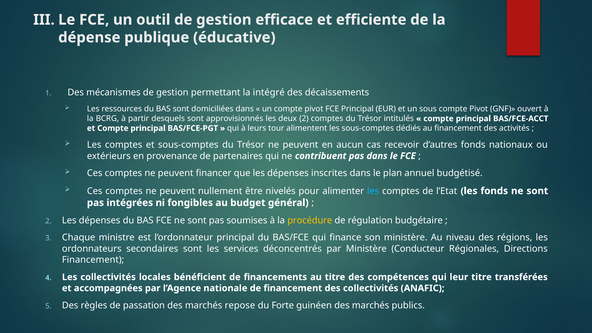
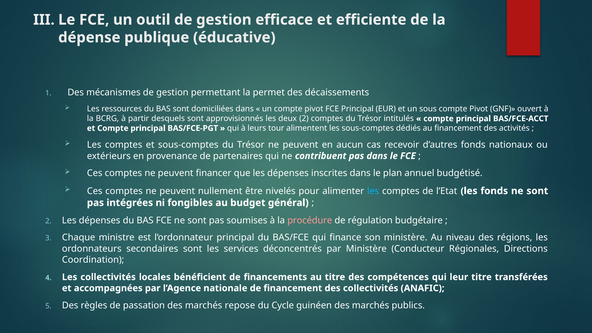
intégré: intégré -> permet
procédure colour: yellow -> pink
Financement at (93, 260): Financement -> Coordination
Forte: Forte -> Cycle
